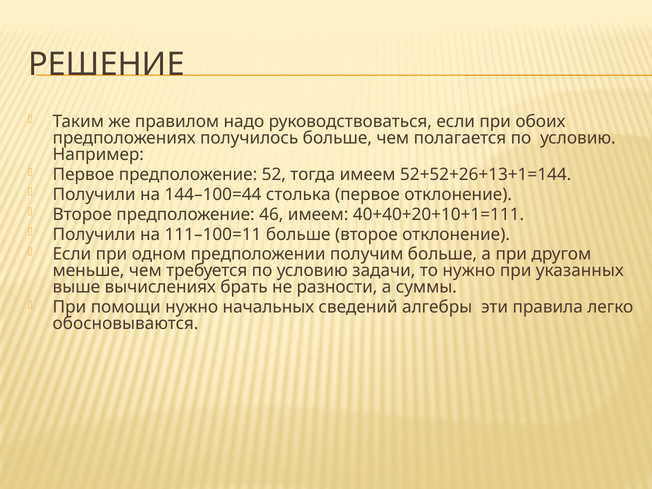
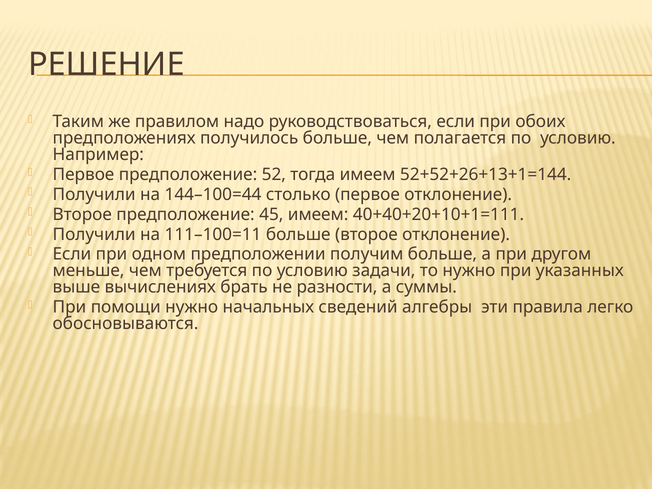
столька: столька -> столько
46: 46 -> 45
